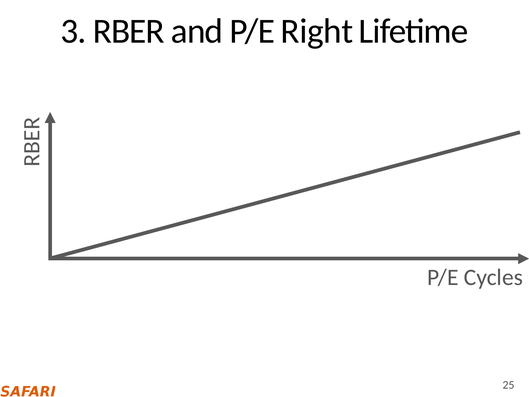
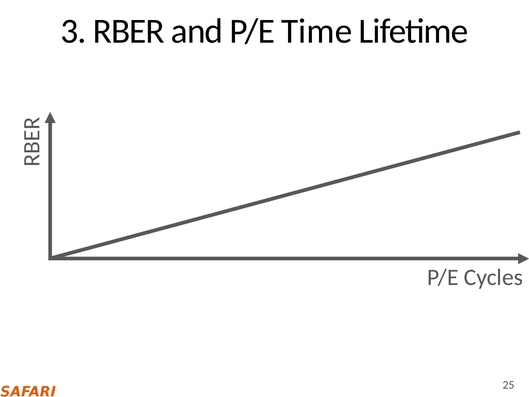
Right: Right -> Time
